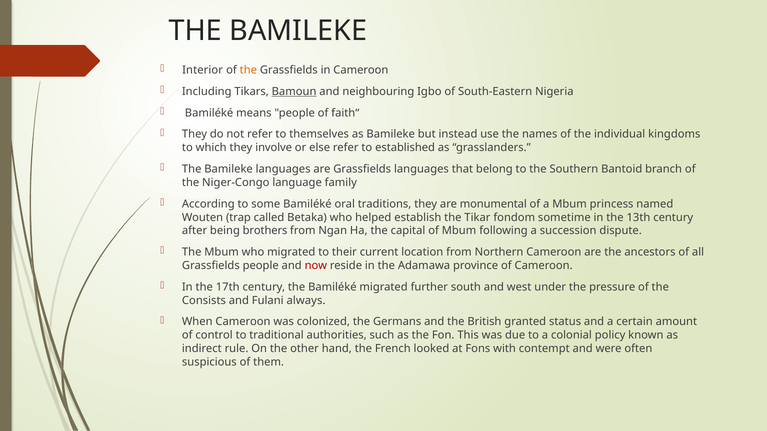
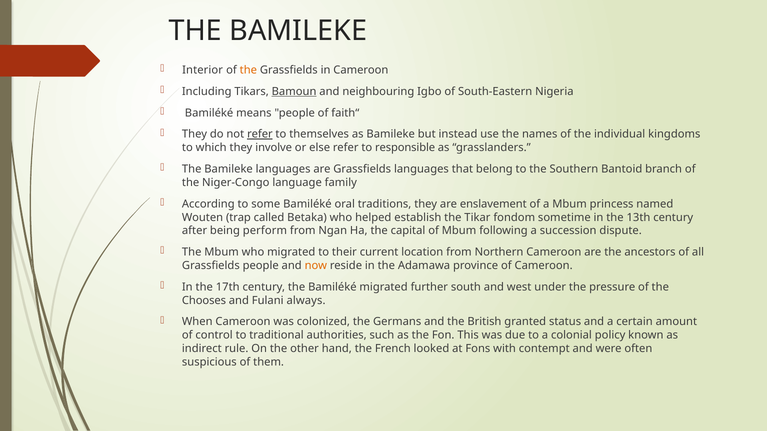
refer at (260, 134) underline: none -> present
established: established -> responsible
monumental: monumental -> enslavement
brothers: brothers -> perform
now colour: red -> orange
Consists: Consists -> Chooses
